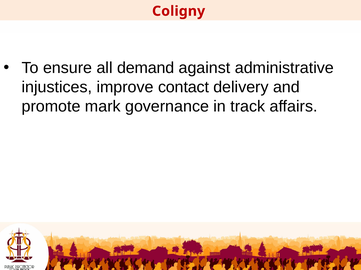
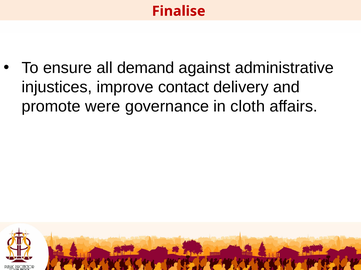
Coligny: Coligny -> Finalise
mark: mark -> were
track: track -> cloth
